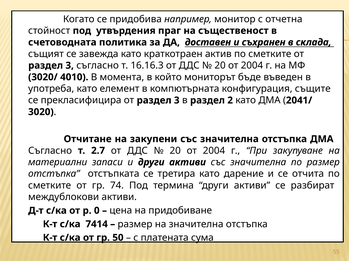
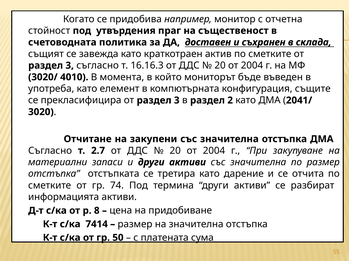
междублокови: междублокови -> информацията
0: 0 -> 8
